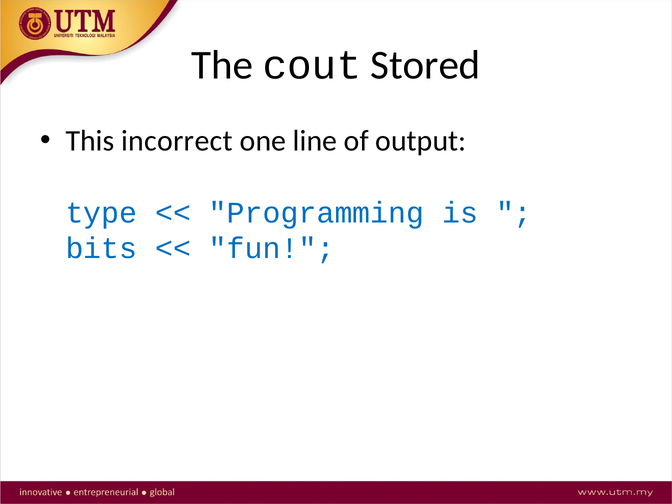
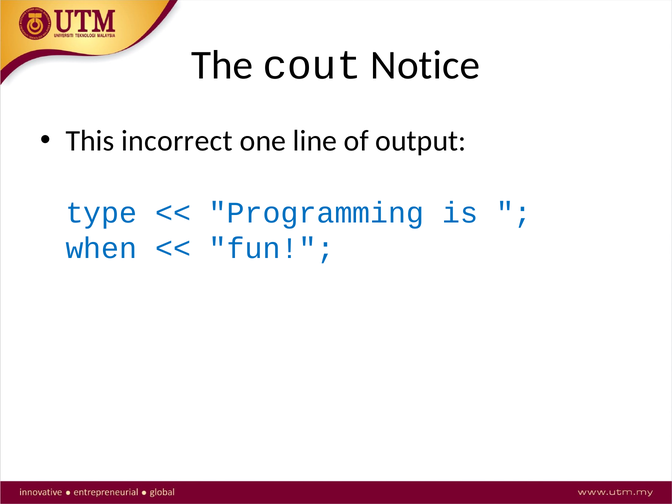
Stored: Stored -> Notice
bits: bits -> when
